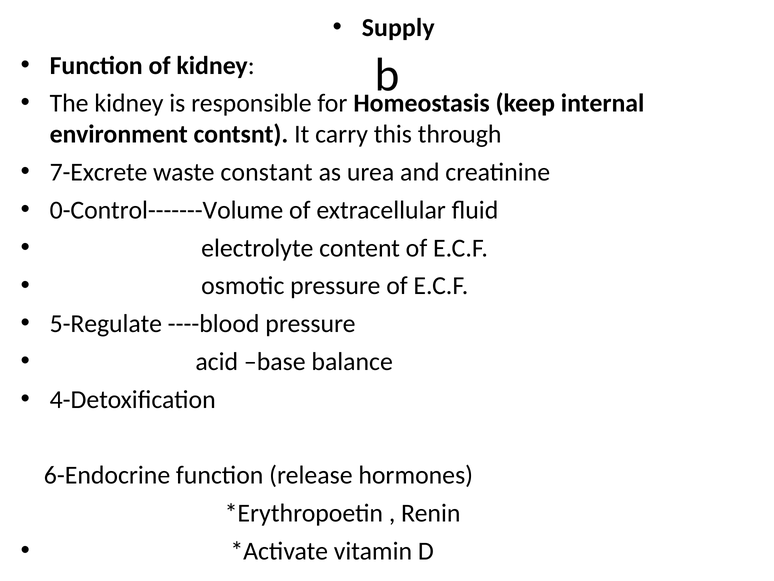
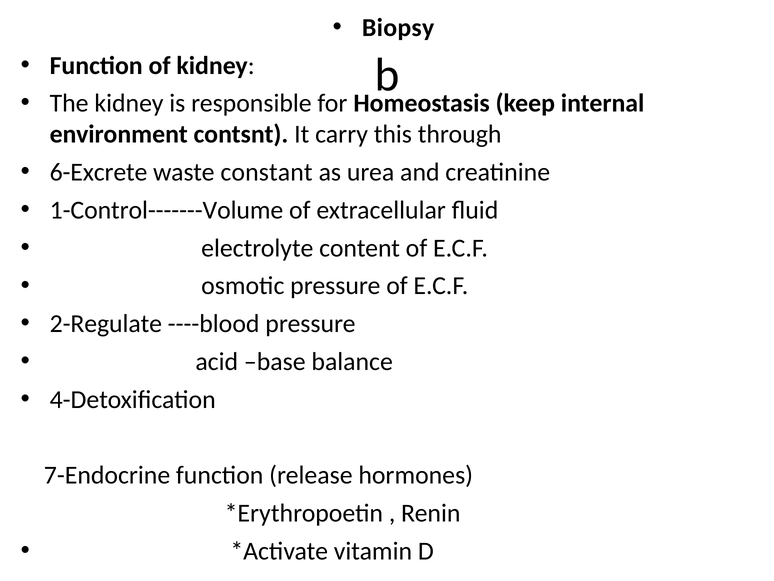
Supply: Supply -> Biopsy
7-Excrete: 7-Excrete -> 6-Excrete
0-Control-------Volume: 0-Control-------Volume -> 1-Control-------Volume
5-Regulate: 5-Regulate -> 2-Regulate
6-Endocrine: 6-Endocrine -> 7-Endocrine
